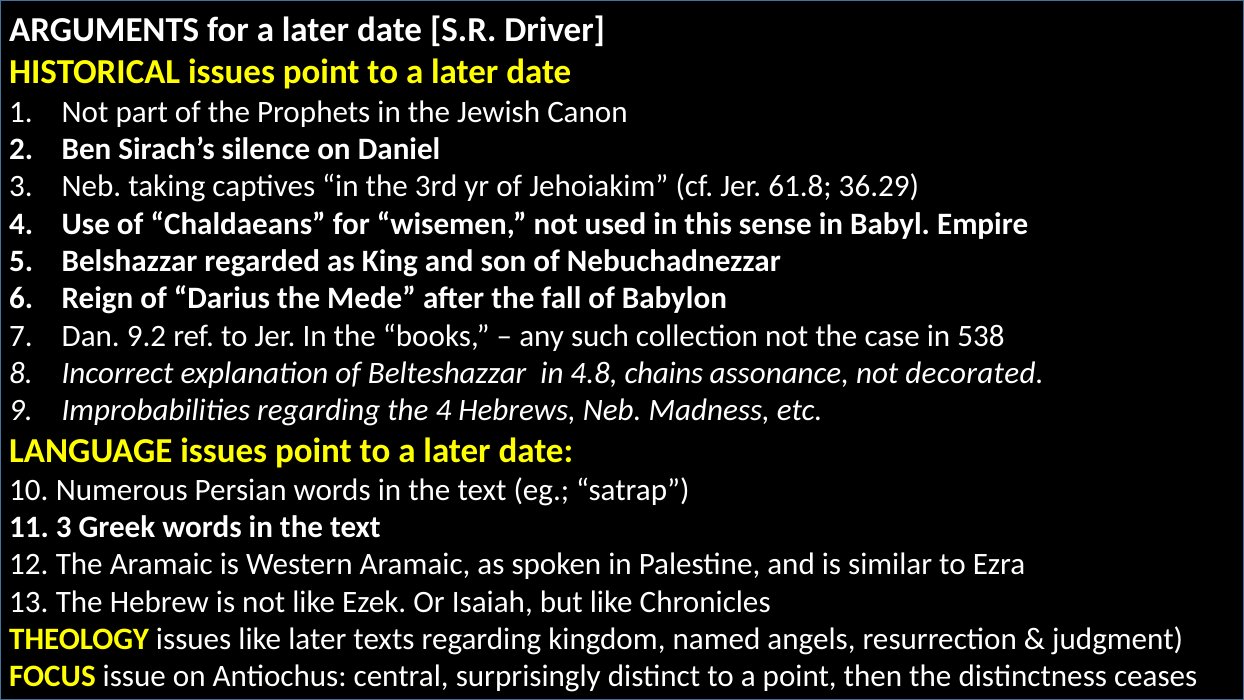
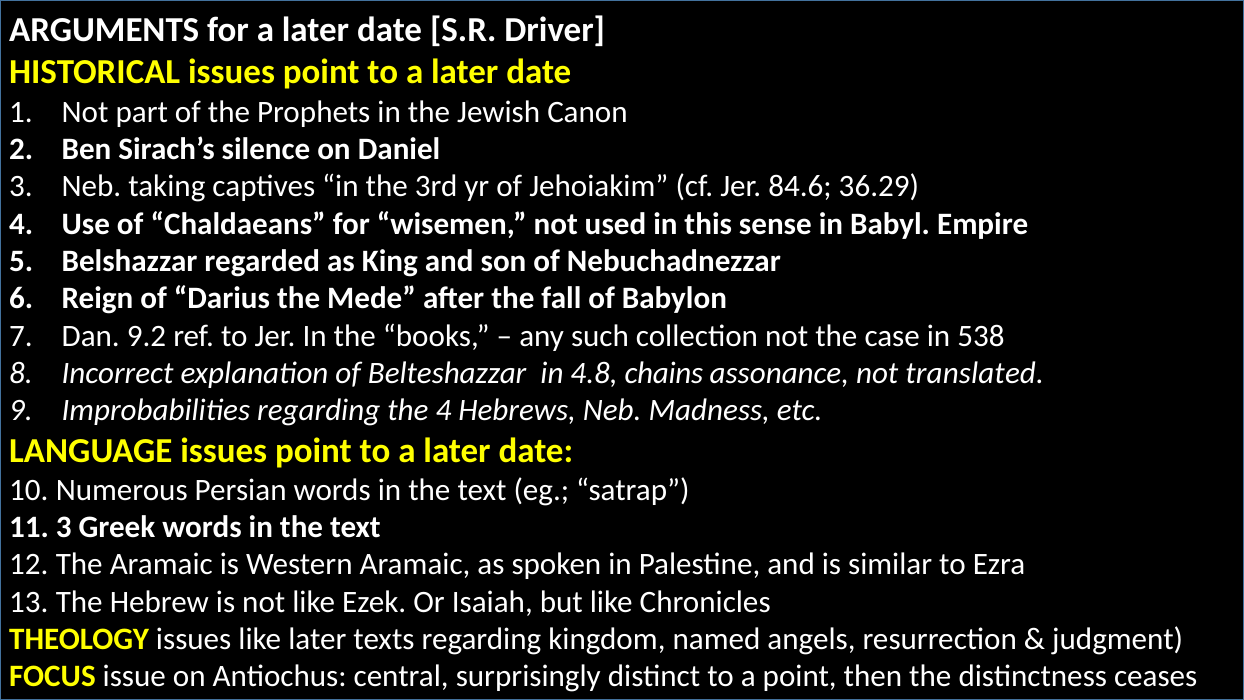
61.8: 61.8 -> 84.6
decorated: decorated -> translated
